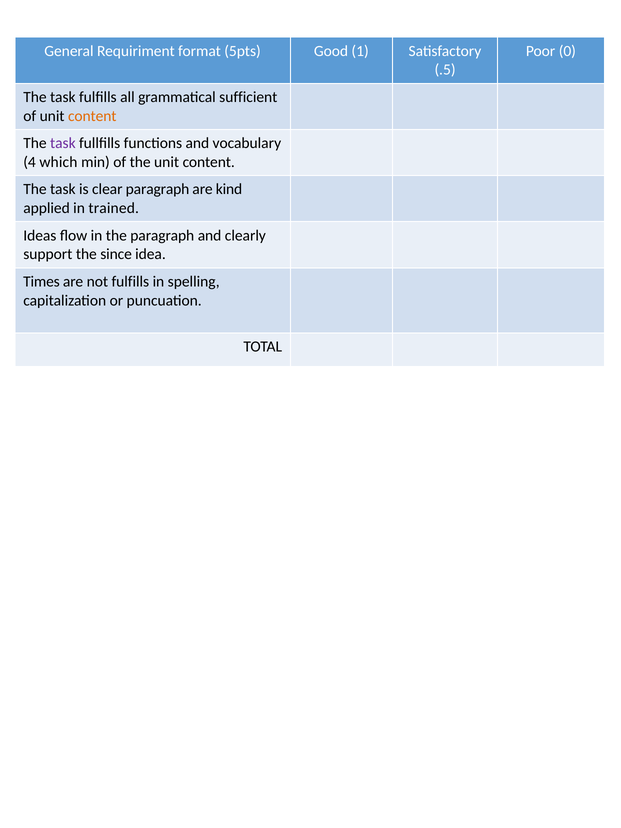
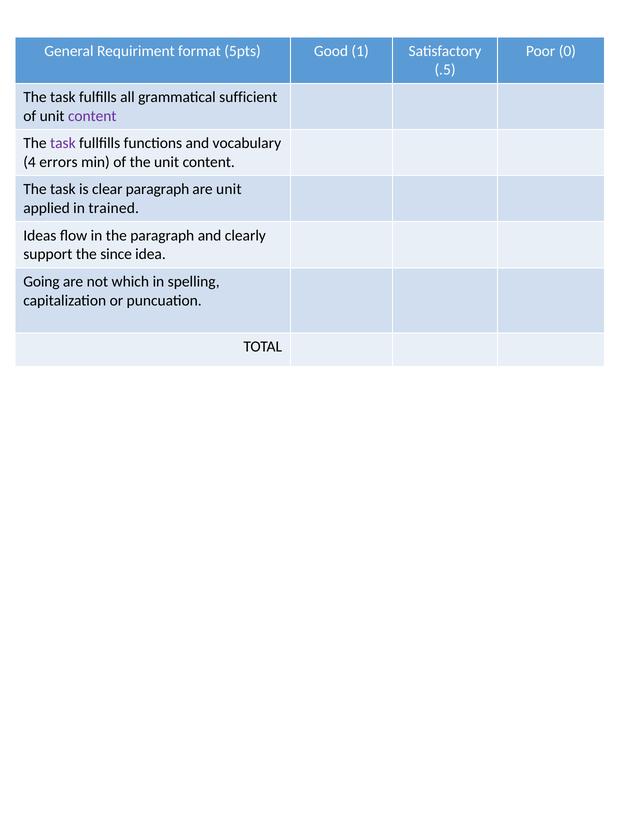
content at (92, 116) colour: orange -> purple
which: which -> errors
are kind: kind -> unit
Times: Times -> Going
not fulfills: fulfills -> which
